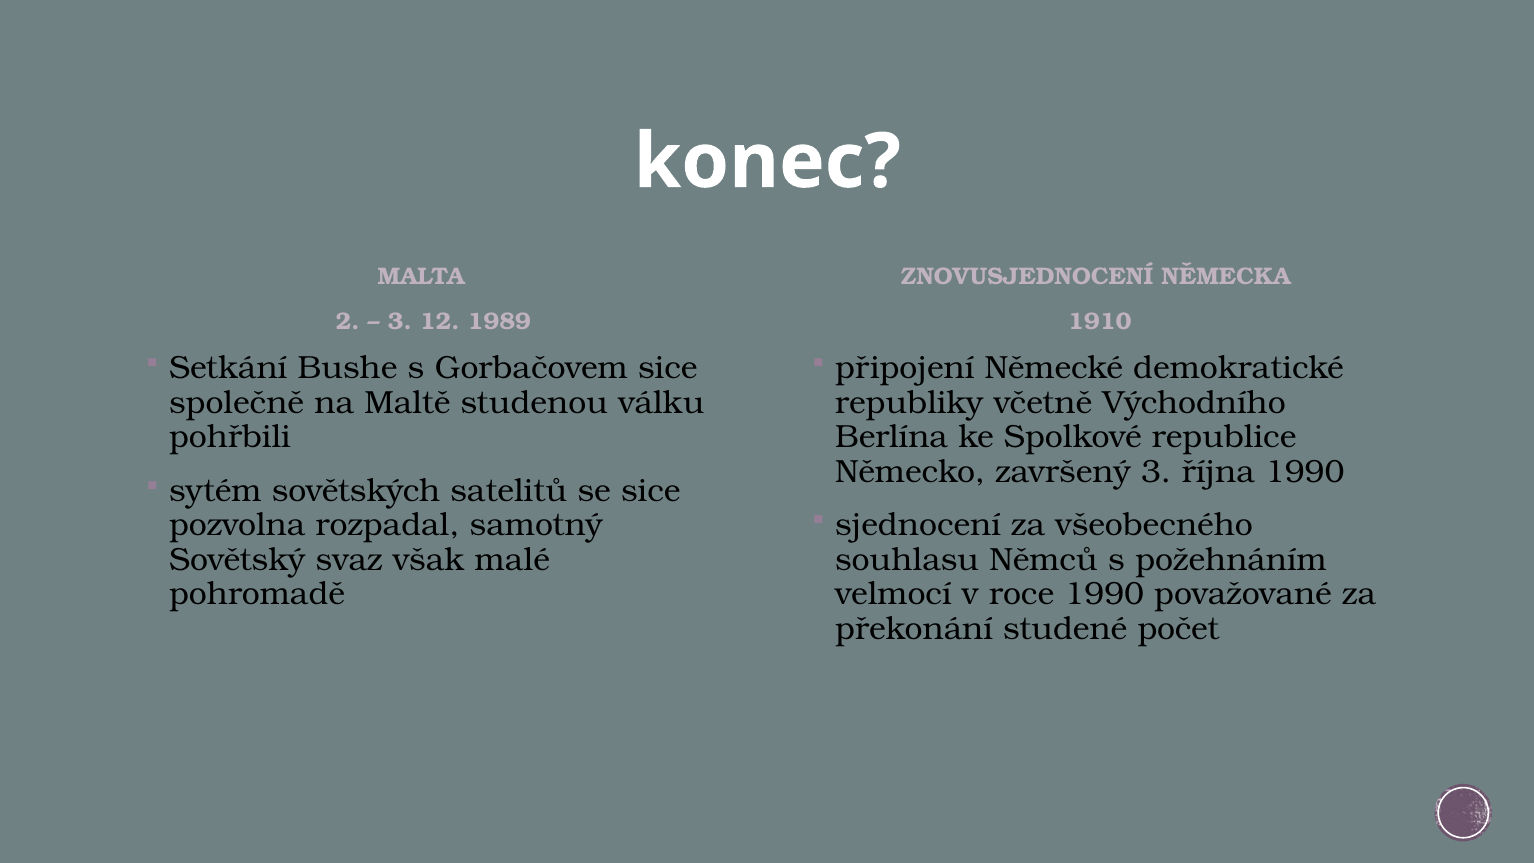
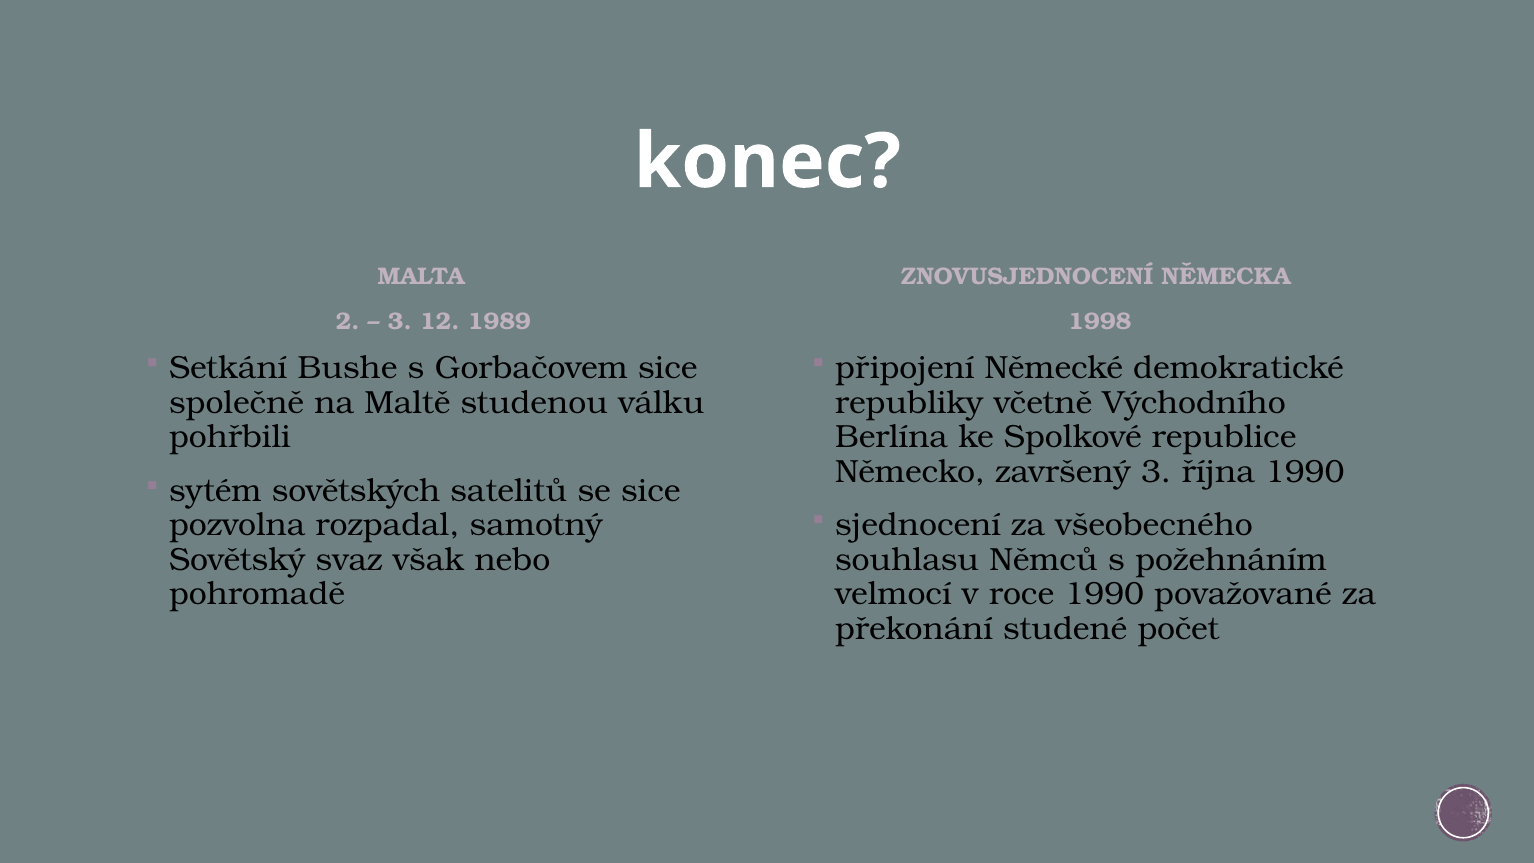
1910: 1910 -> 1998
malé: malé -> nebo
